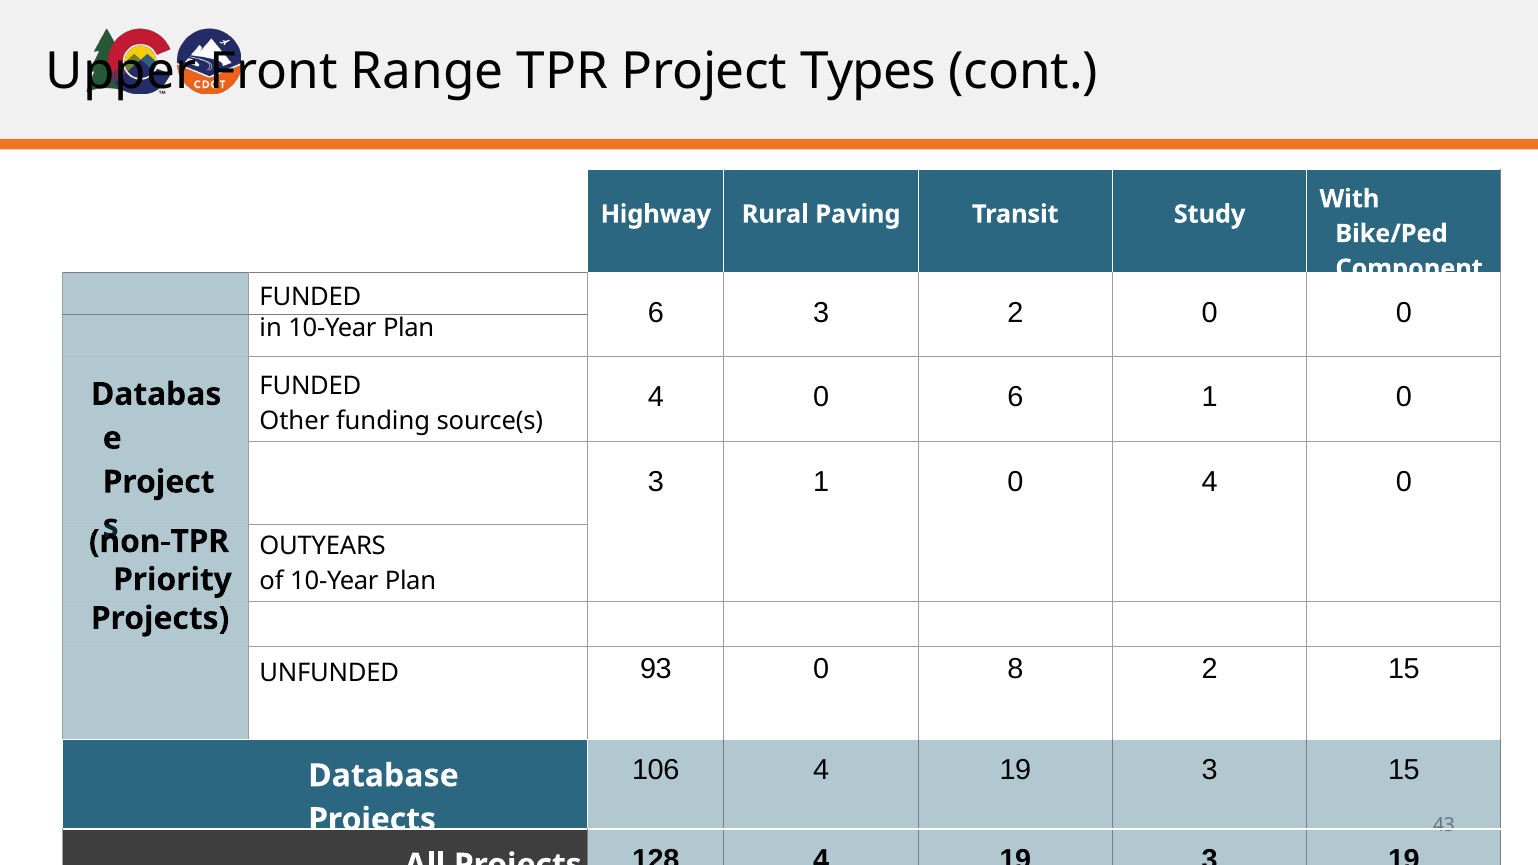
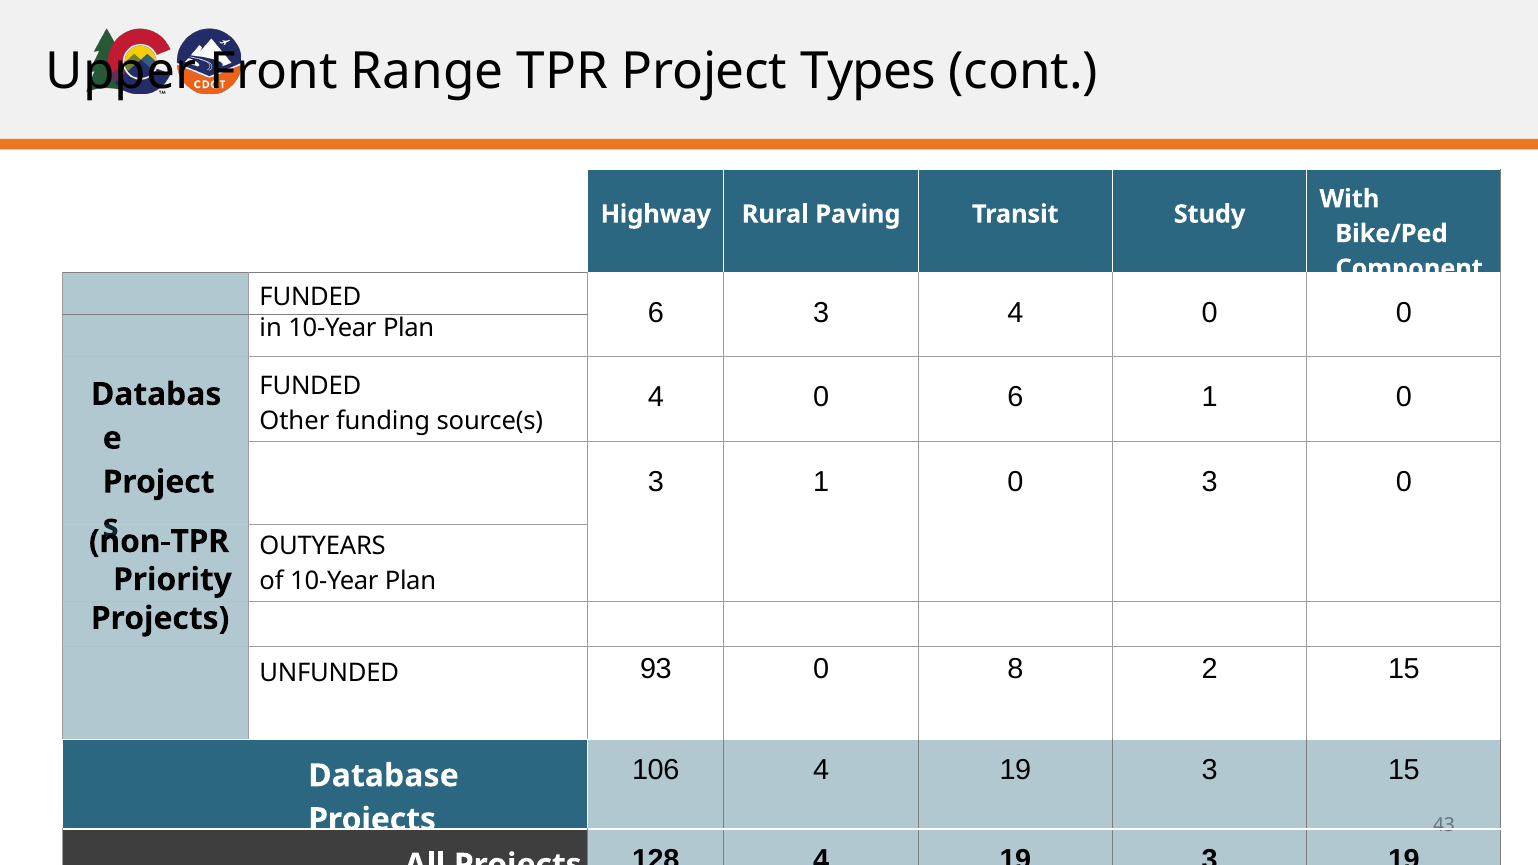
3 2: 2 -> 4
3 1 0 4: 4 -> 3
